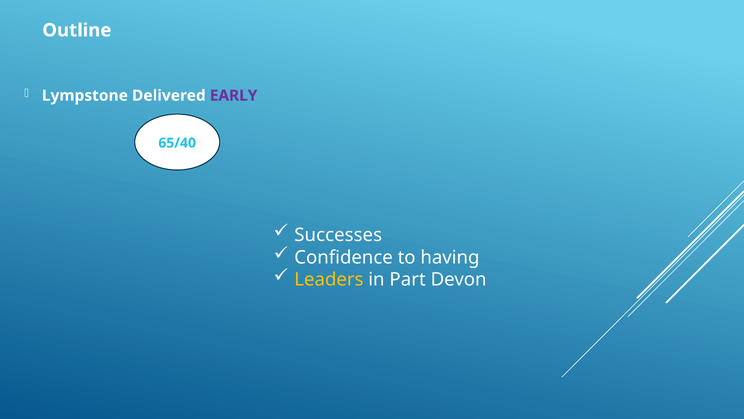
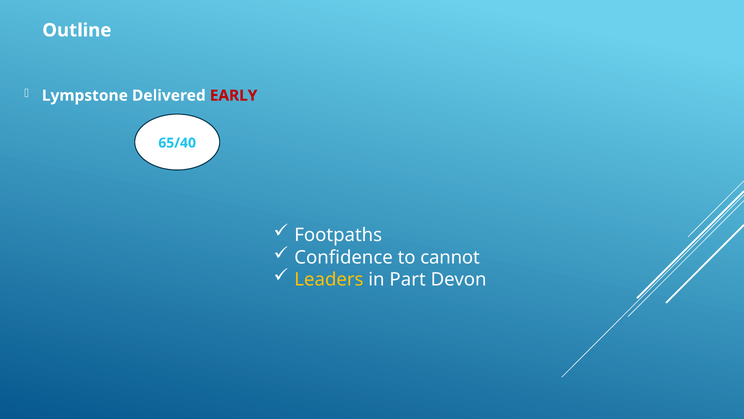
EARLY colour: purple -> red
Successes: Successes -> Footpaths
having: having -> cannot
